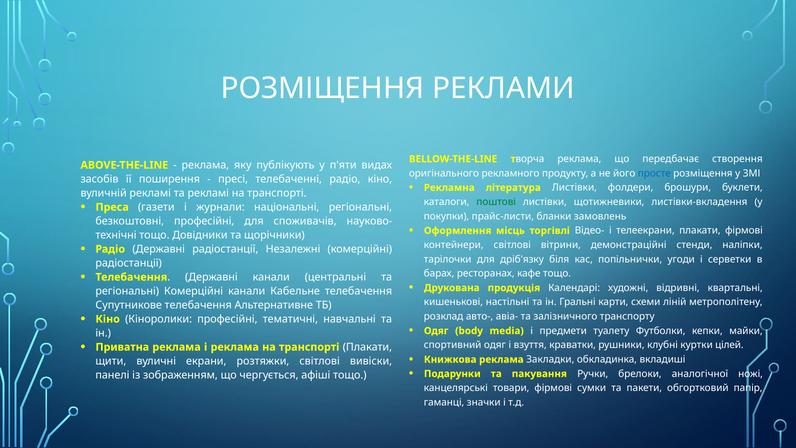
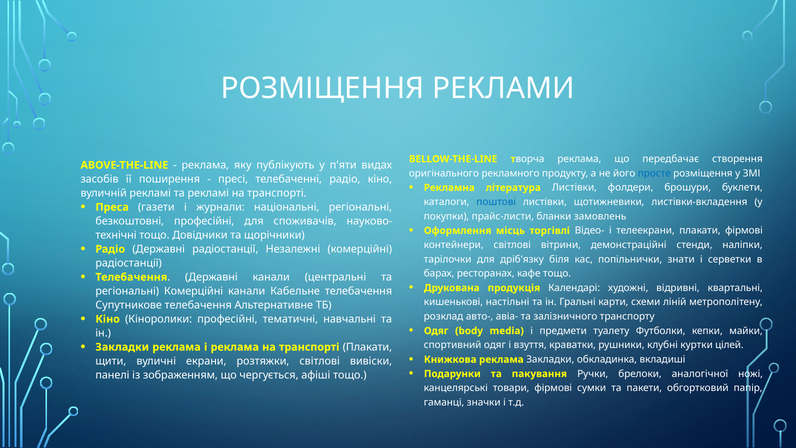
поштові colour: green -> blue
угоди: угоди -> знати
Приватна at (122, 347): Приватна -> Закладки
